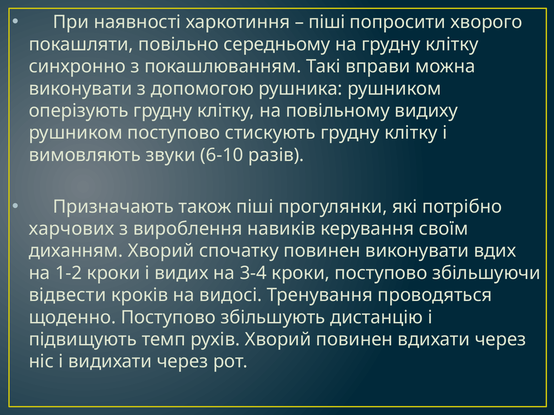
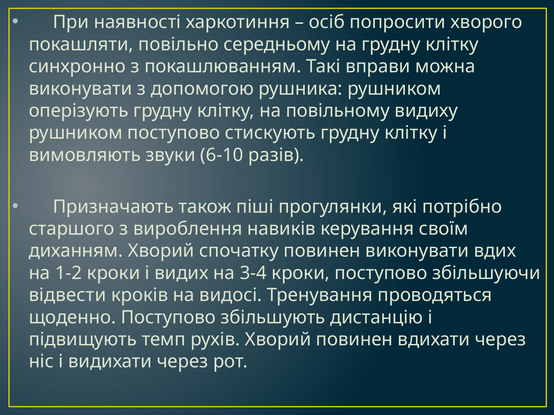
піші at (327, 22): піші -> осіб
харчових: харчових -> старшого
